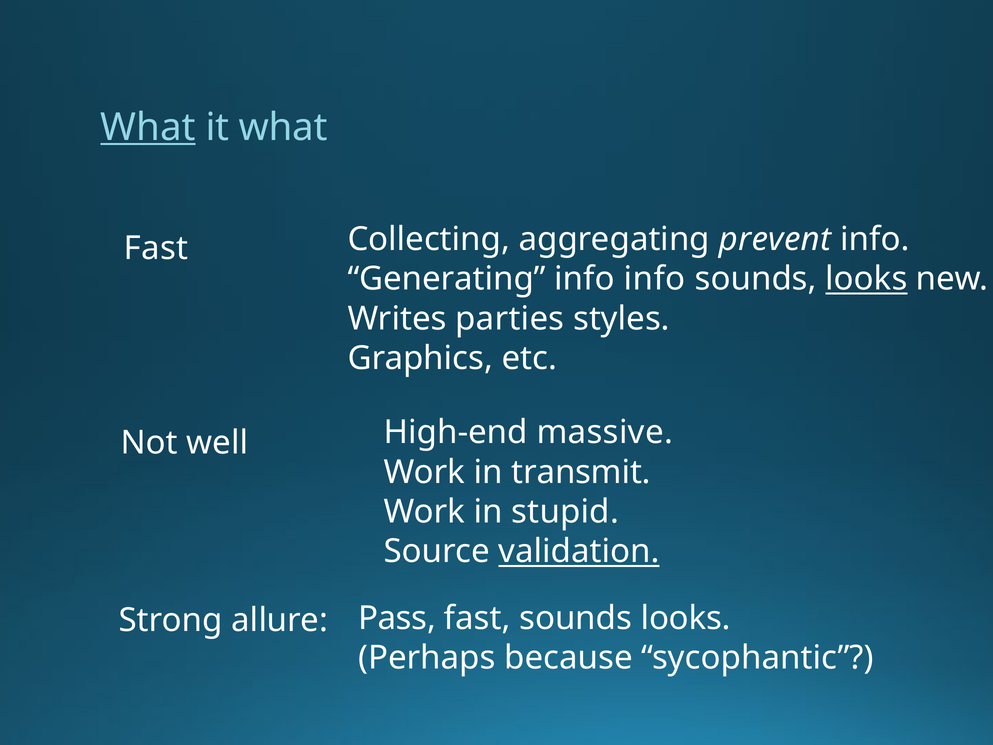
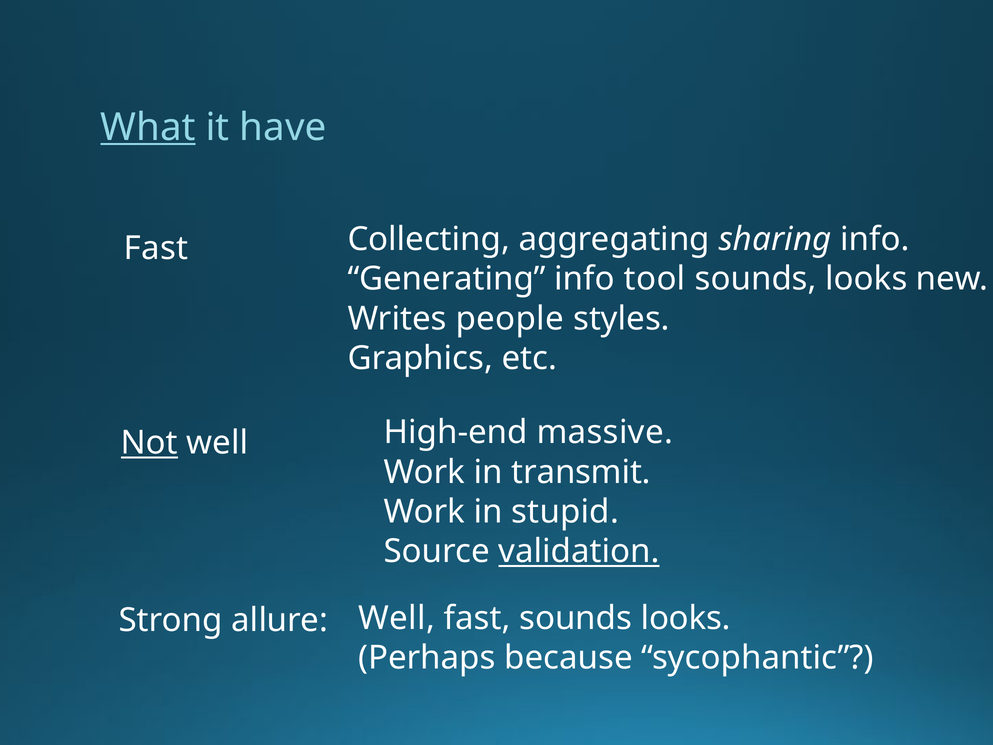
it what: what -> have
prevent: prevent -> sharing
info info: info -> tool
looks at (866, 279) underline: present -> none
parties: parties -> people
Not underline: none -> present
allure Pass: Pass -> Well
